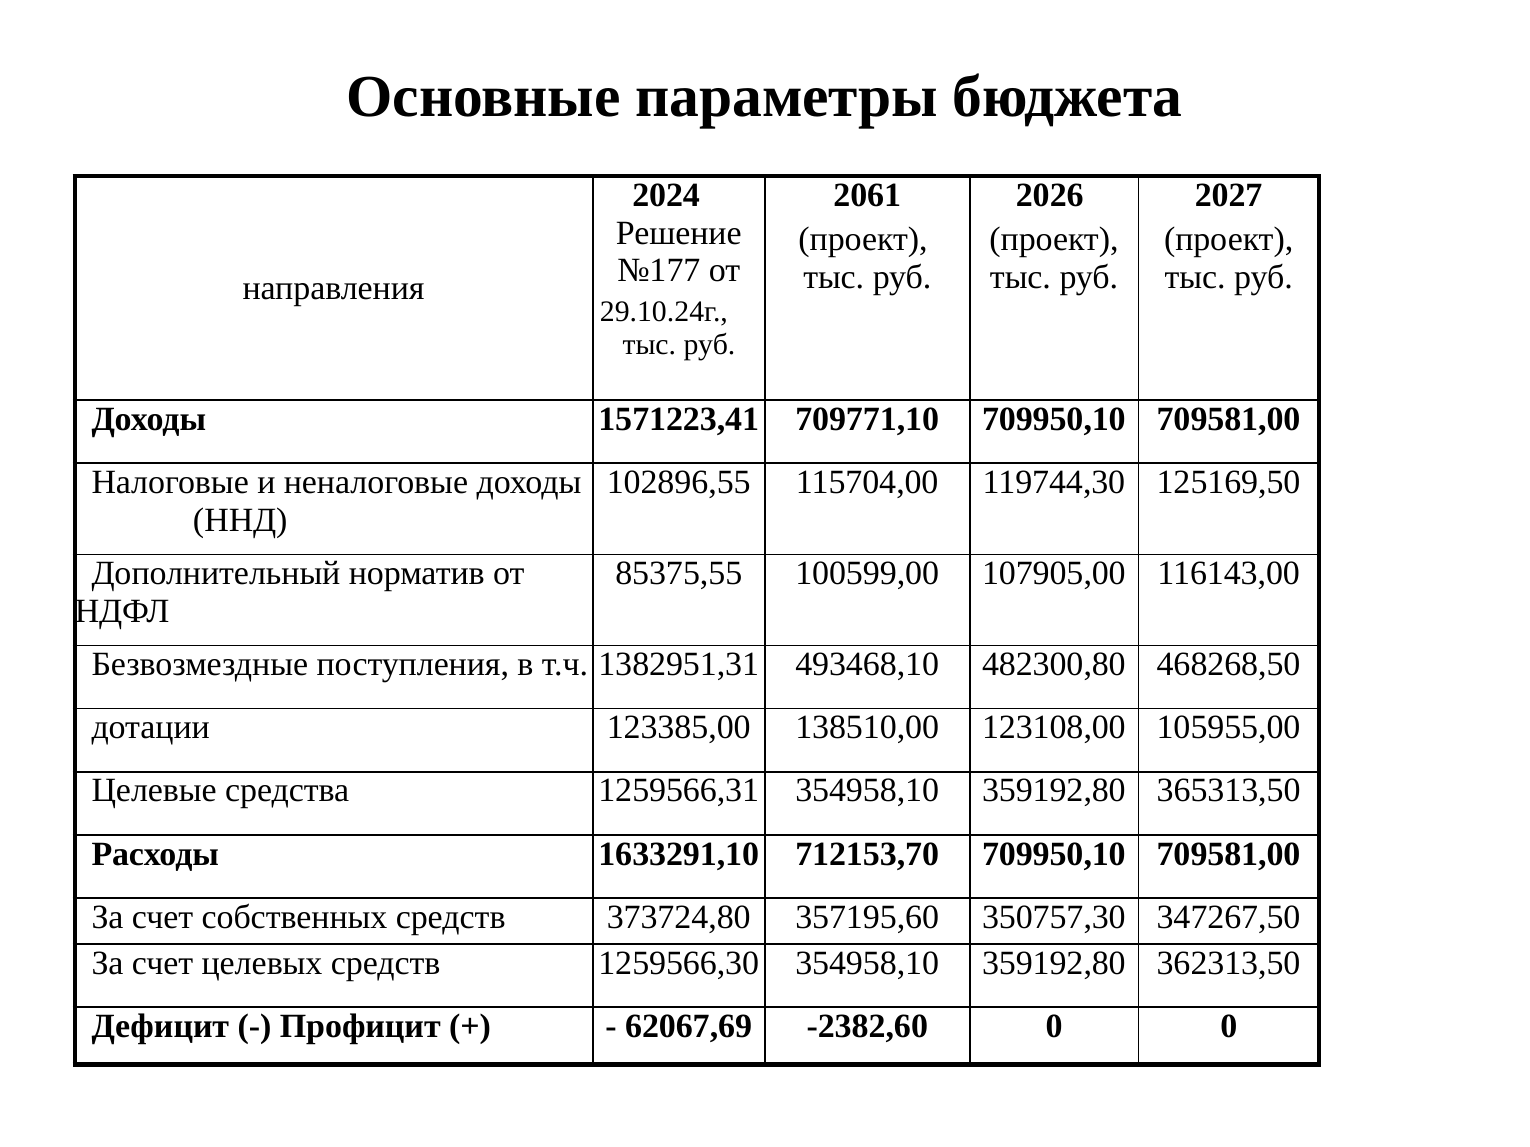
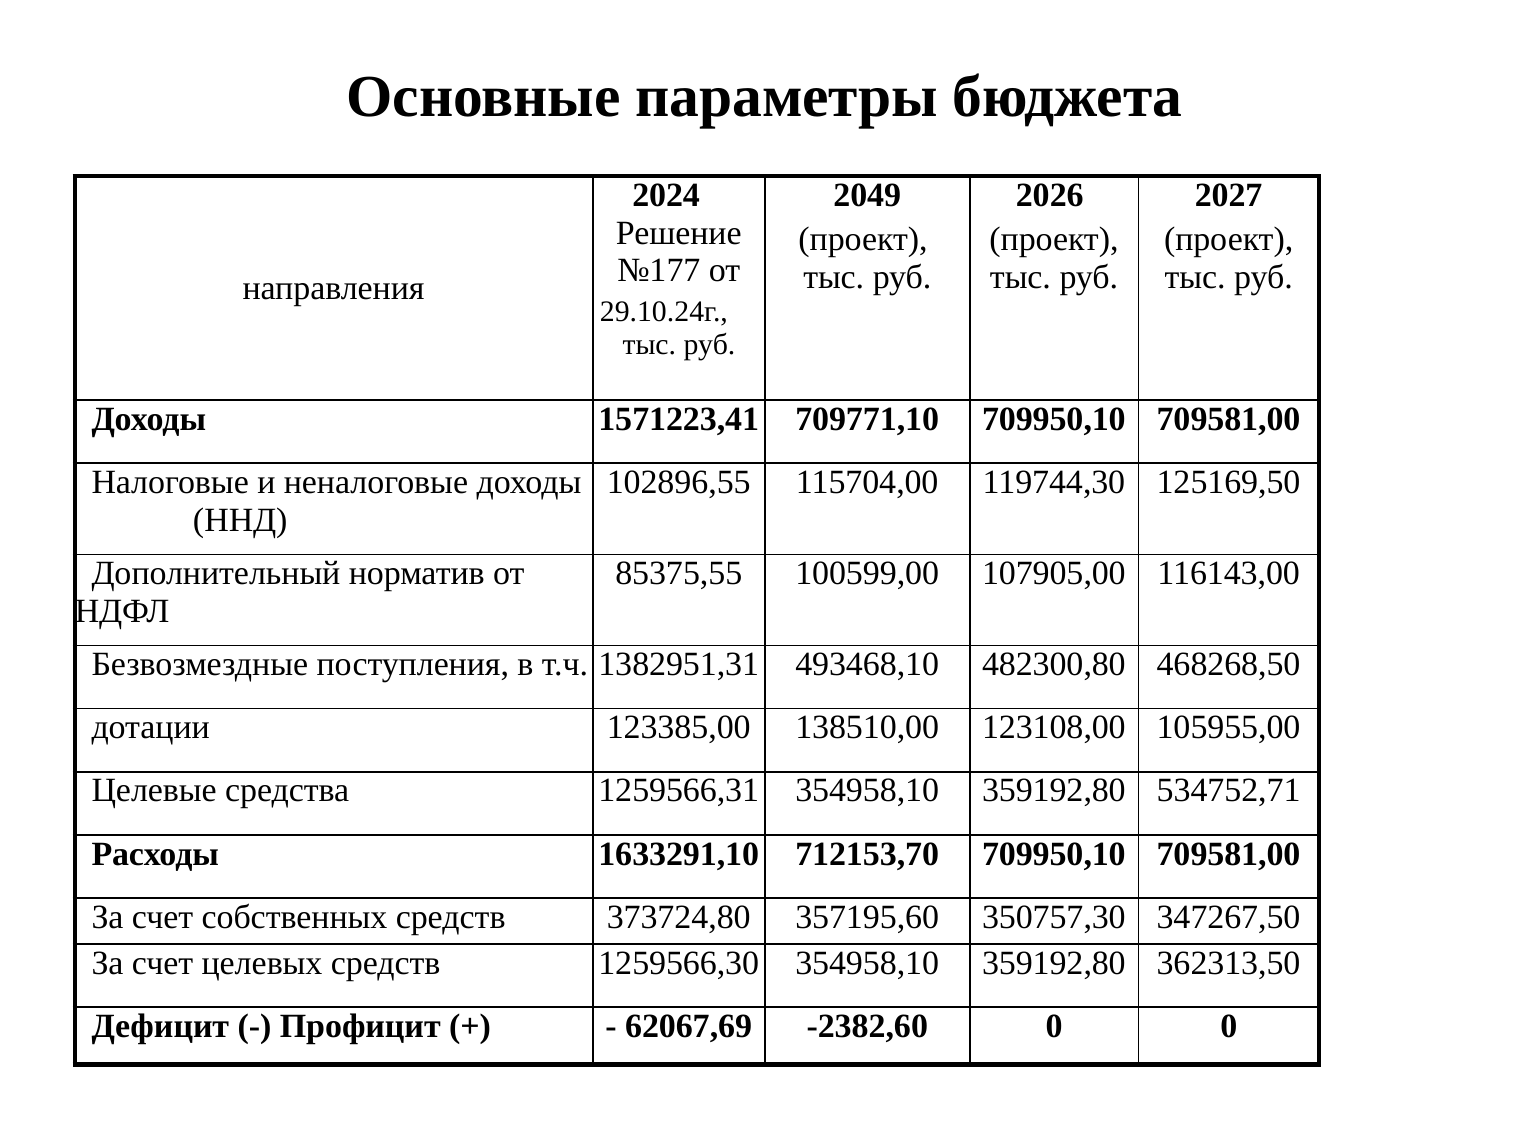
2061: 2061 -> 2049
365313,50: 365313,50 -> 534752,71
